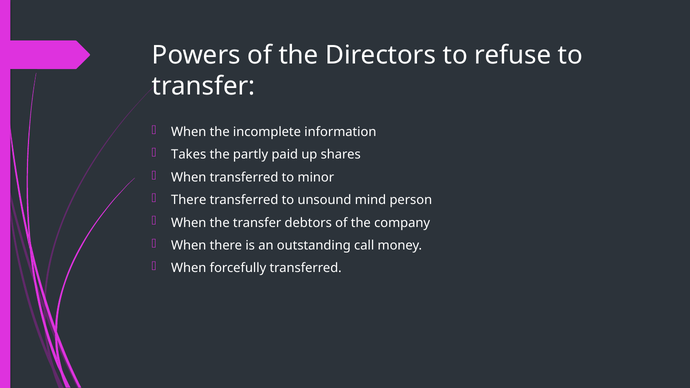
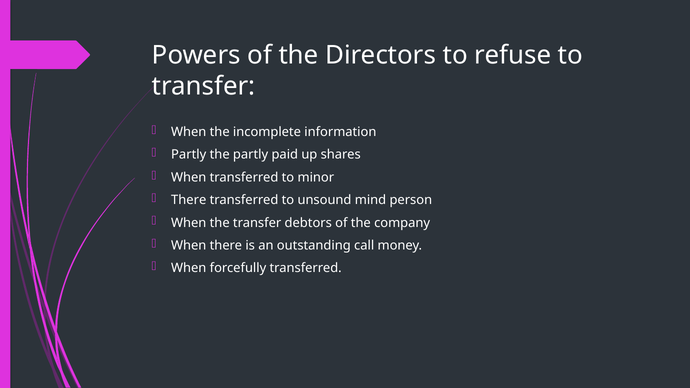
Takes at (189, 155): Takes -> Partly
